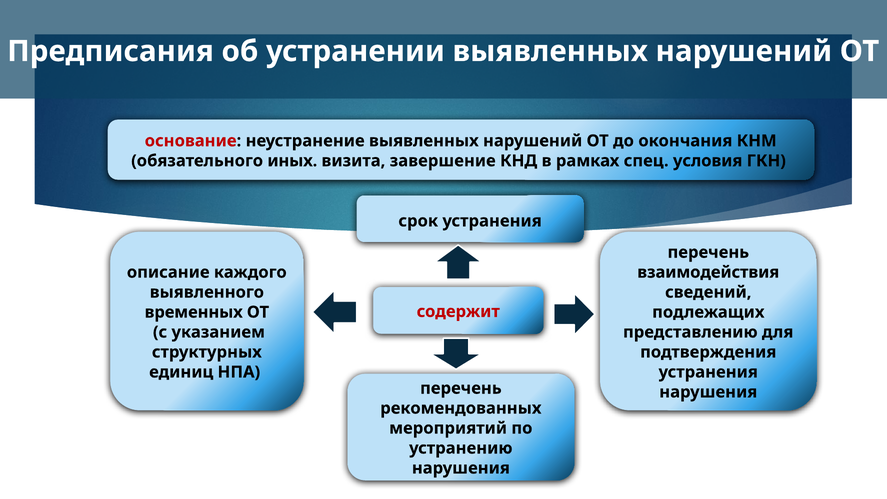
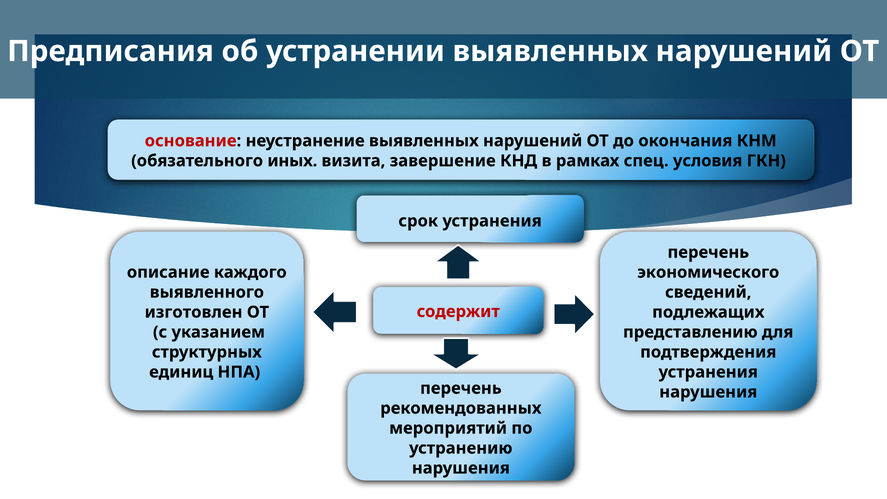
взаимодействия: взаимодействия -> экономического
временных: временных -> изготовлен
